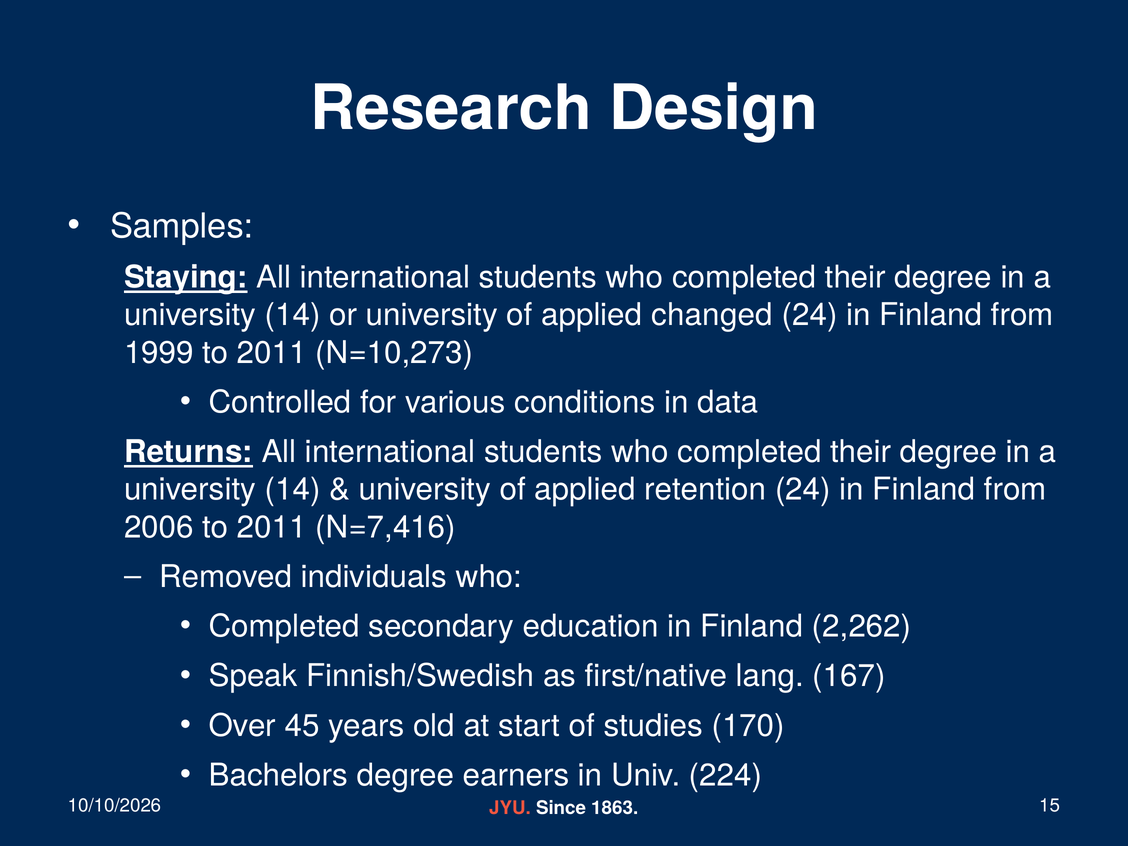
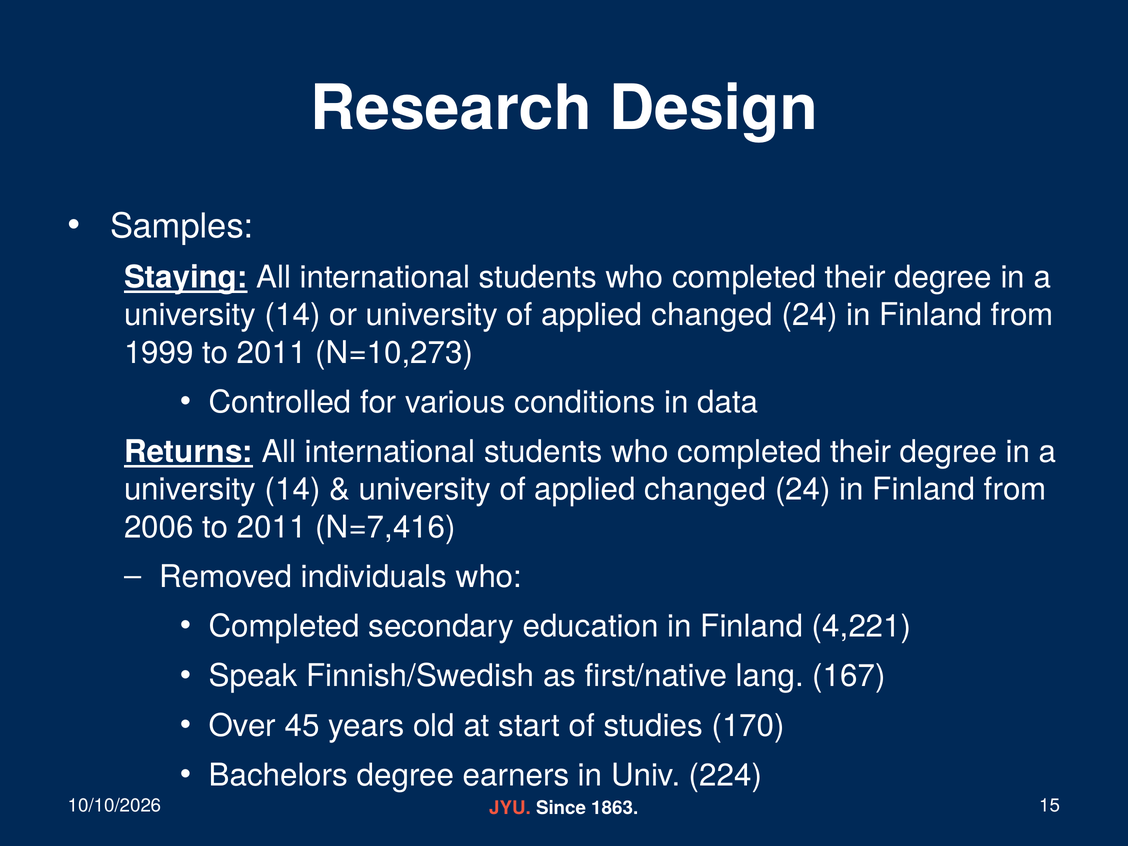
retention at (705, 490): retention -> changed
2,262: 2,262 -> 4,221
